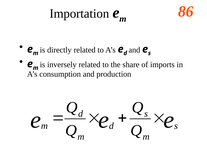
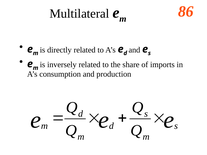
Importation: Importation -> Multilateral
